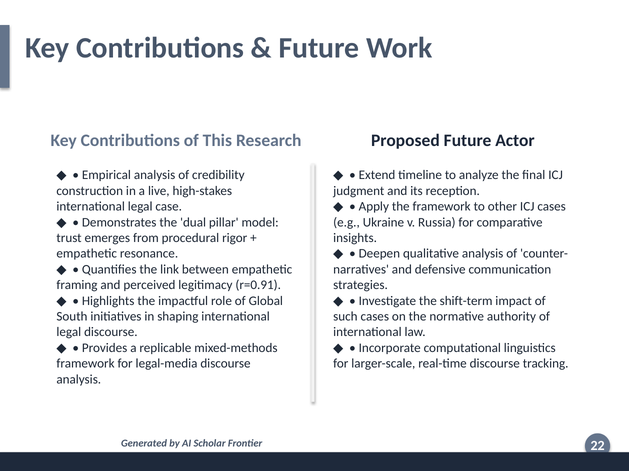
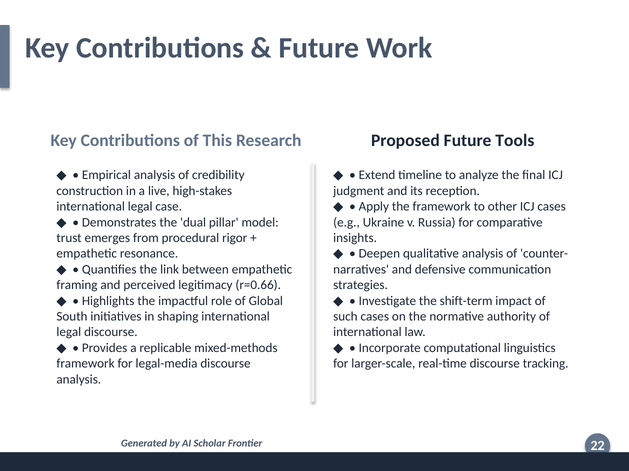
Actor: Actor -> Tools
r=0.91: r=0.91 -> r=0.66
